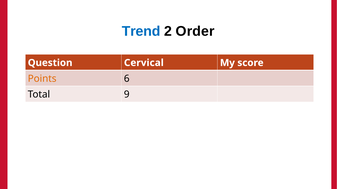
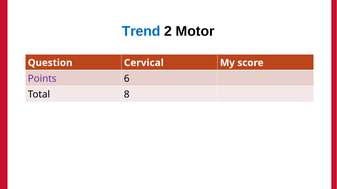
Order: Order -> Motor
Points colour: orange -> purple
9: 9 -> 8
